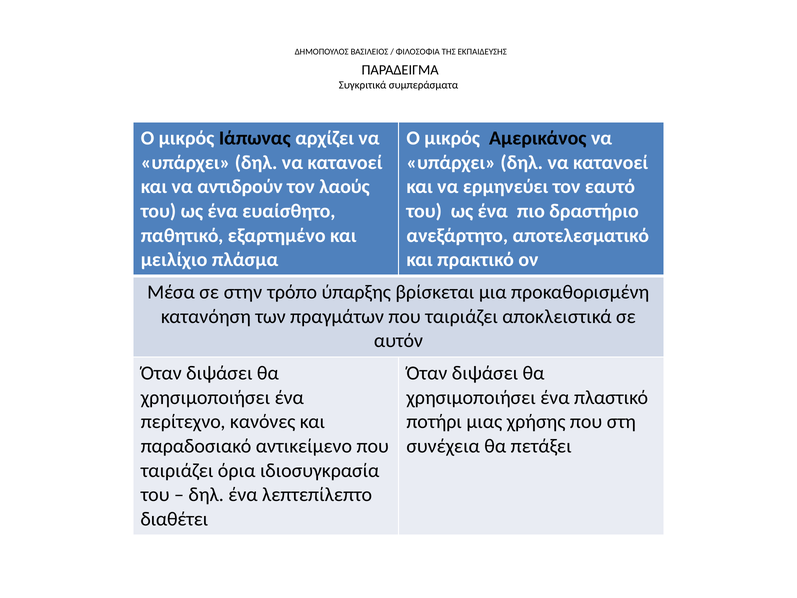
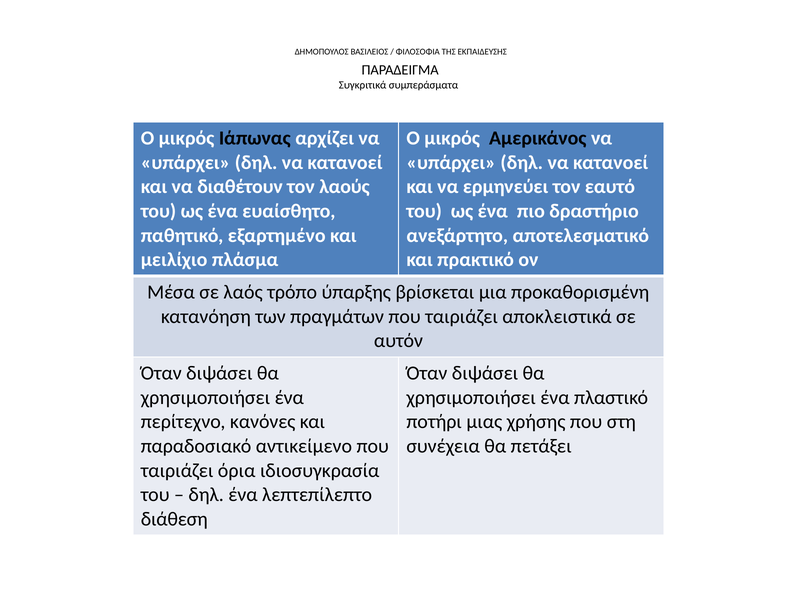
αντιδρούν: αντιδρούν -> διαθέτουν
στην: στην -> λαός
διαθέτει: διαθέτει -> διάθεση
